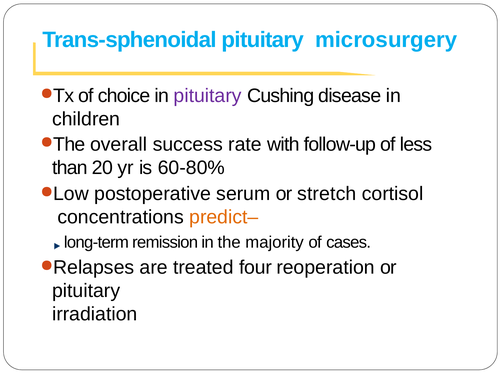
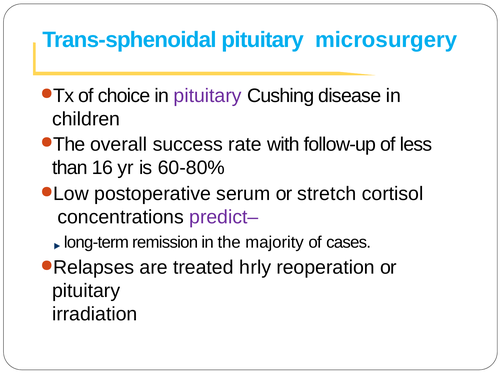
20: 20 -> 16
predict– colour: orange -> purple
four: four -> hrly
